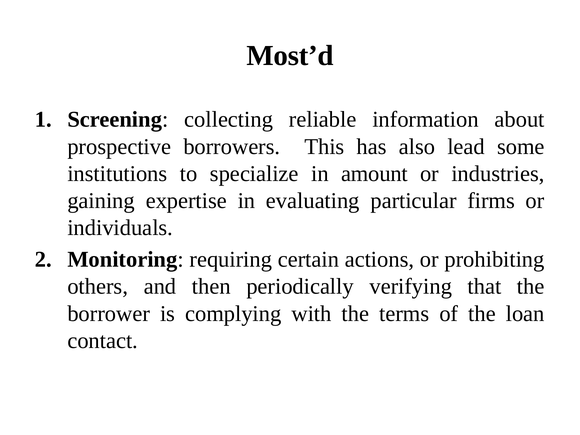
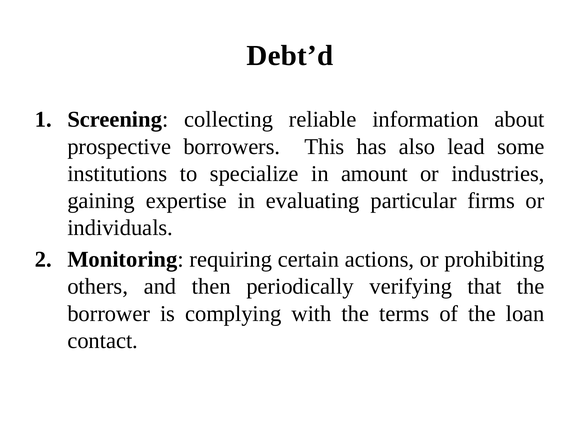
Most’d: Most’d -> Debt’d
